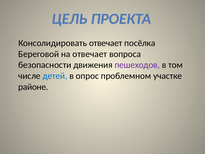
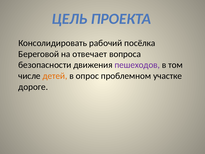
Консолидировать отвечает: отвечает -> рабочий
детей colour: blue -> orange
районе: районе -> дороге
